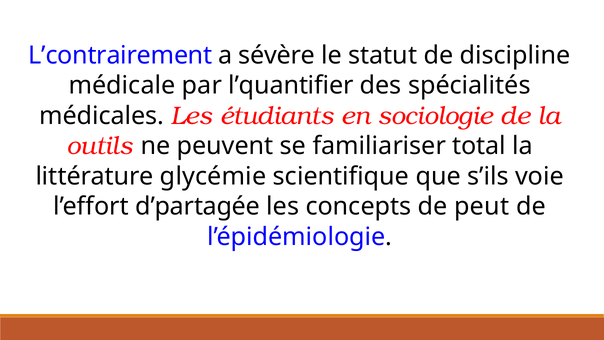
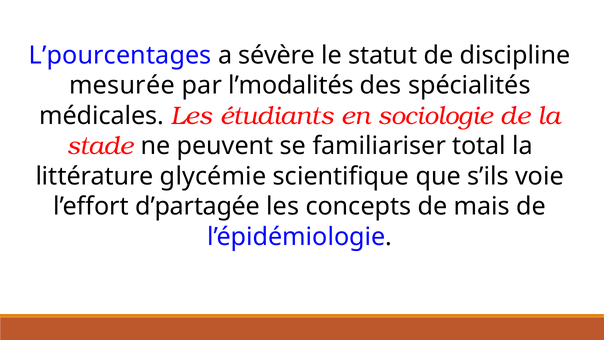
L’contrairement: L’contrairement -> L’pourcentages
médicale: médicale -> mesurée
l’quantifier: l’quantifier -> l’modalités
outils: outils -> stade
peut: peut -> mais
